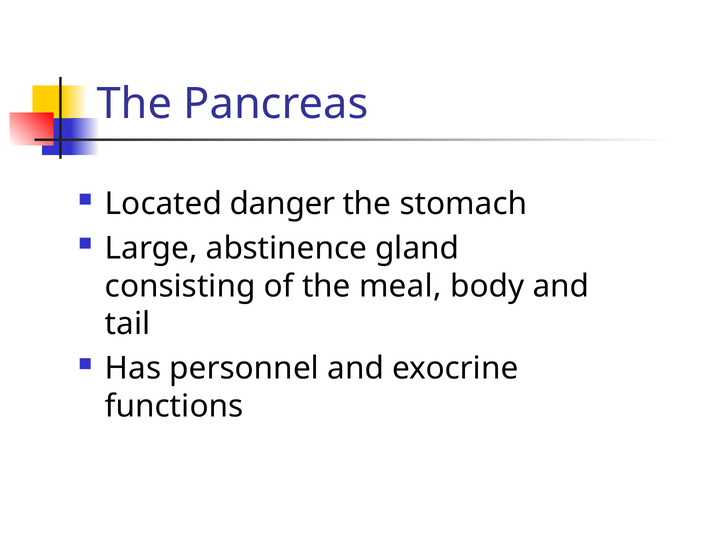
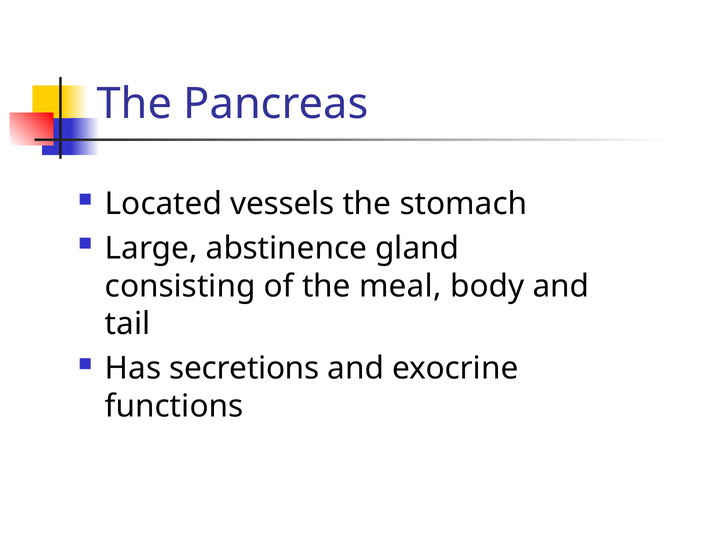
danger: danger -> vessels
personnel: personnel -> secretions
